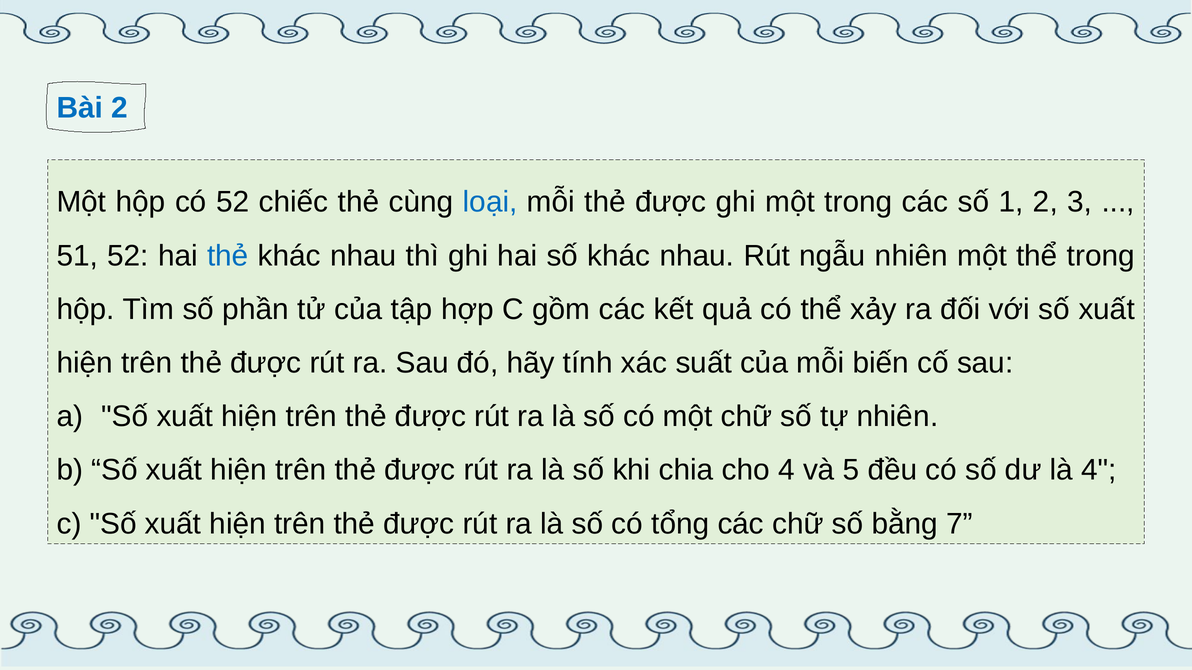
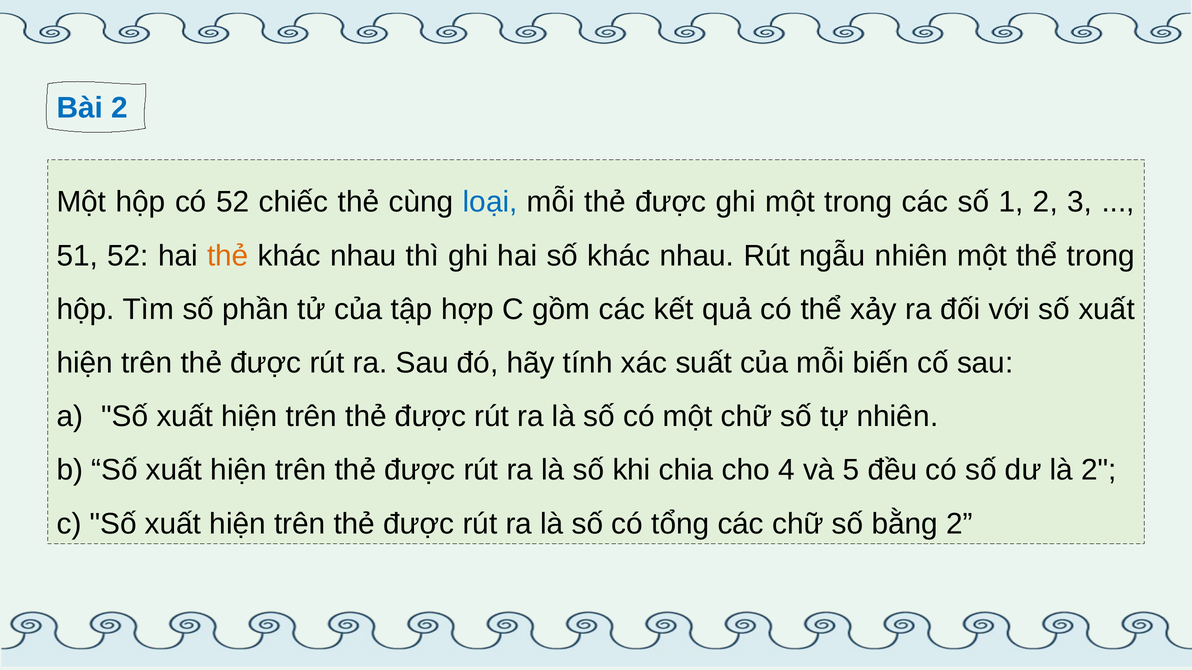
thẻ at (228, 256) colour: blue -> orange
là 4: 4 -> 2
bằng 7: 7 -> 2
